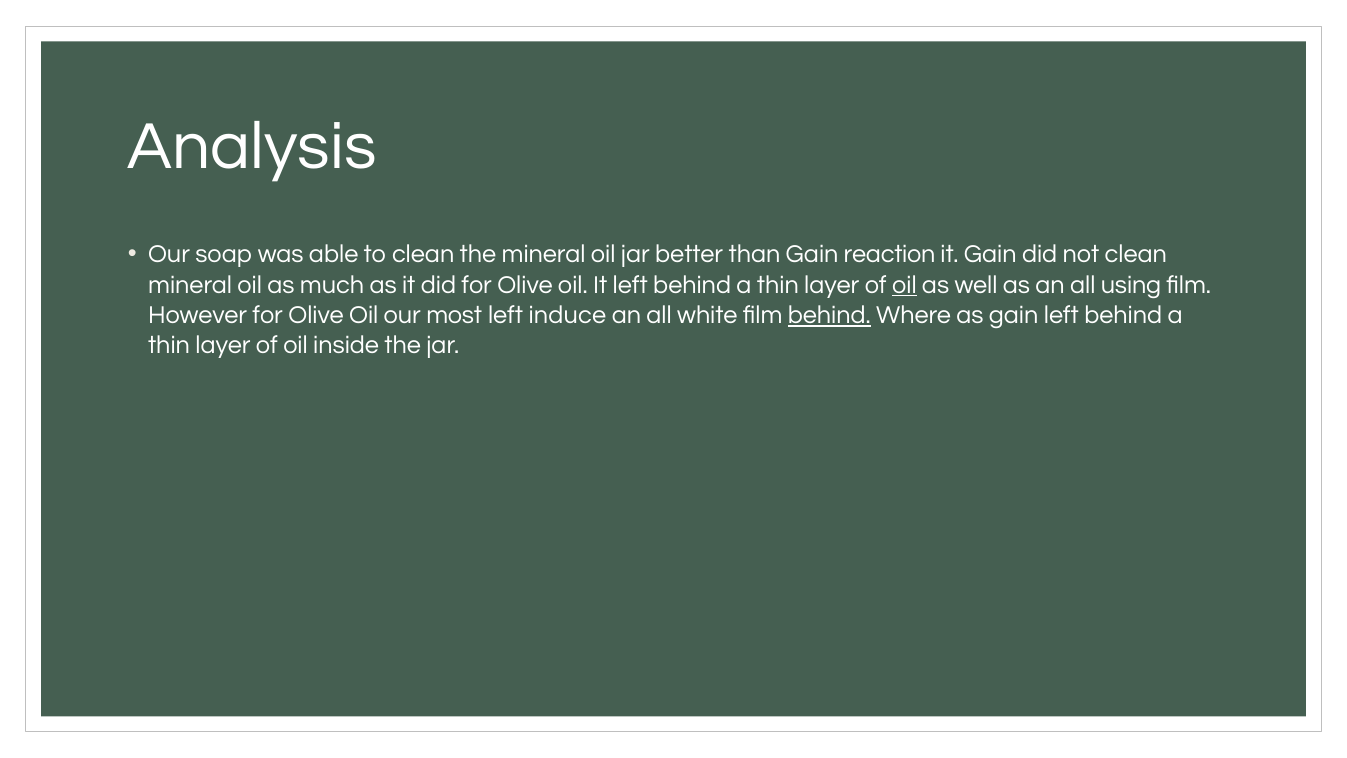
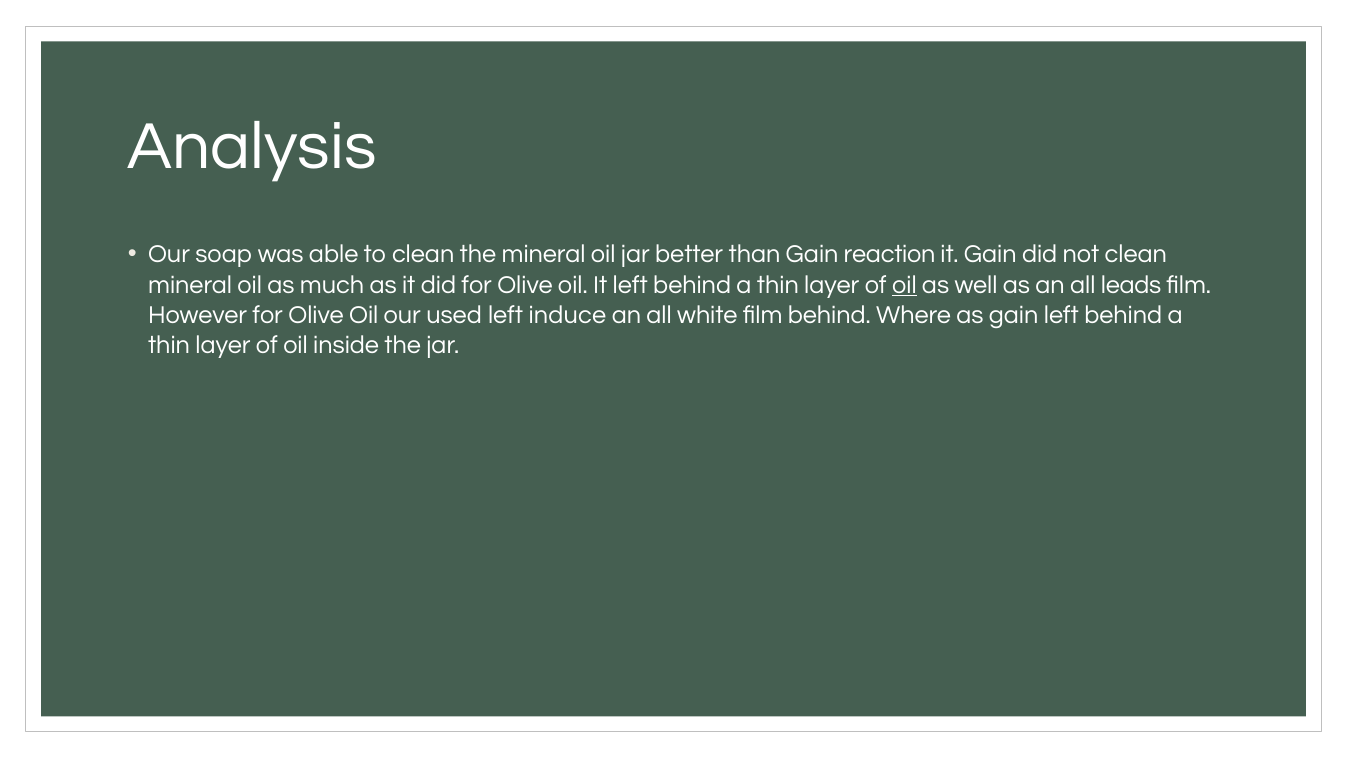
using: using -> leads
most: most -> used
behind at (829, 315) underline: present -> none
